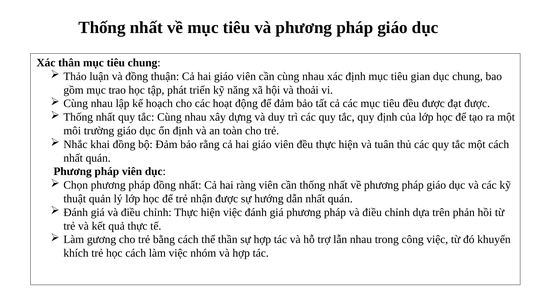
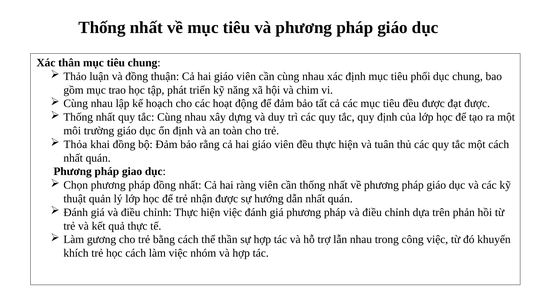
gian: gian -> phối
thoải: thoải -> chim
Nhắc: Nhắc -> Thỏa
pháp viên: viên -> giao
